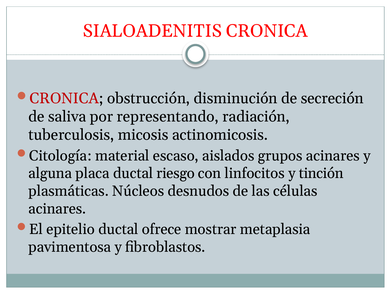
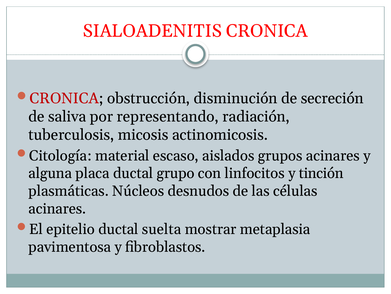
riesgo: riesgo -> grupo
ofrece: ofrece -> suelta
